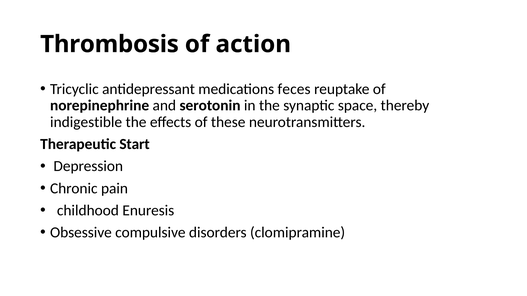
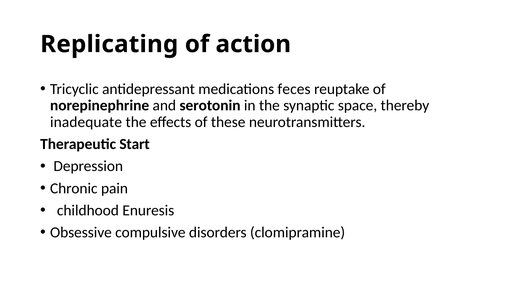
Thrombosis: Thrombosis -> Replicating
indigestible: indigestible -> inadequate
